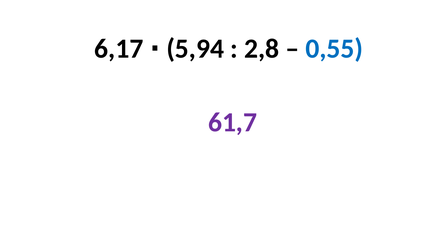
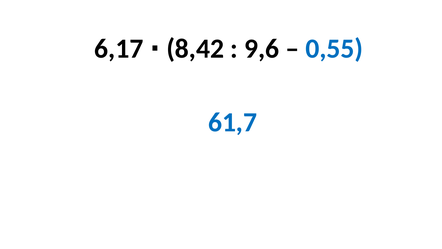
5,94: 5,94 -> 8,42
2,8: 2,8 -> 9,6
61,7 colour: purple -> blue
